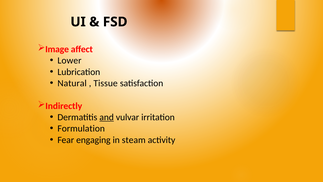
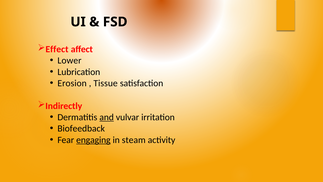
Image: Image -> Effect
Natural: Natural -> Erosion
Formulation: Formulation -> Biofeedback
engaging underline: none -> present
